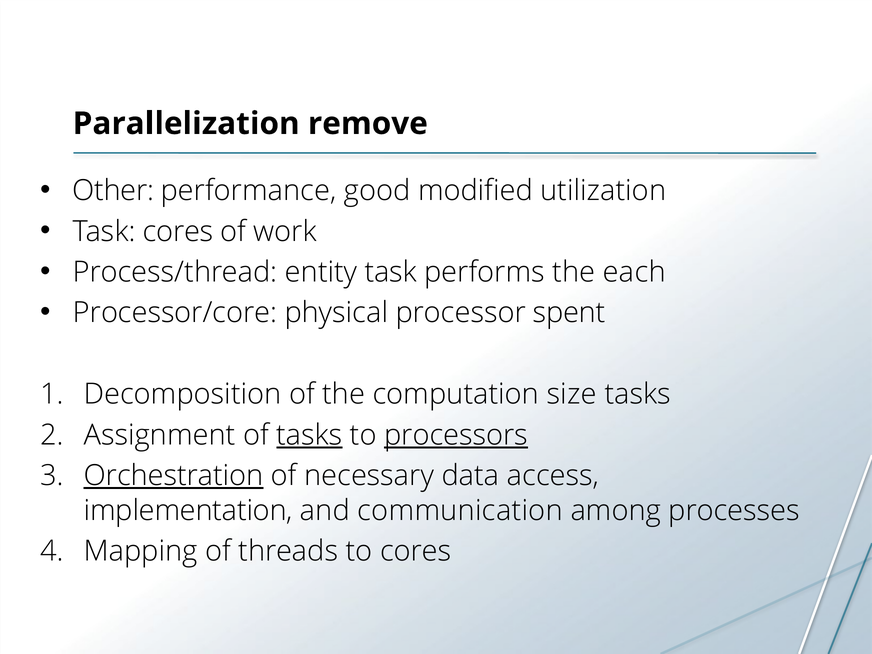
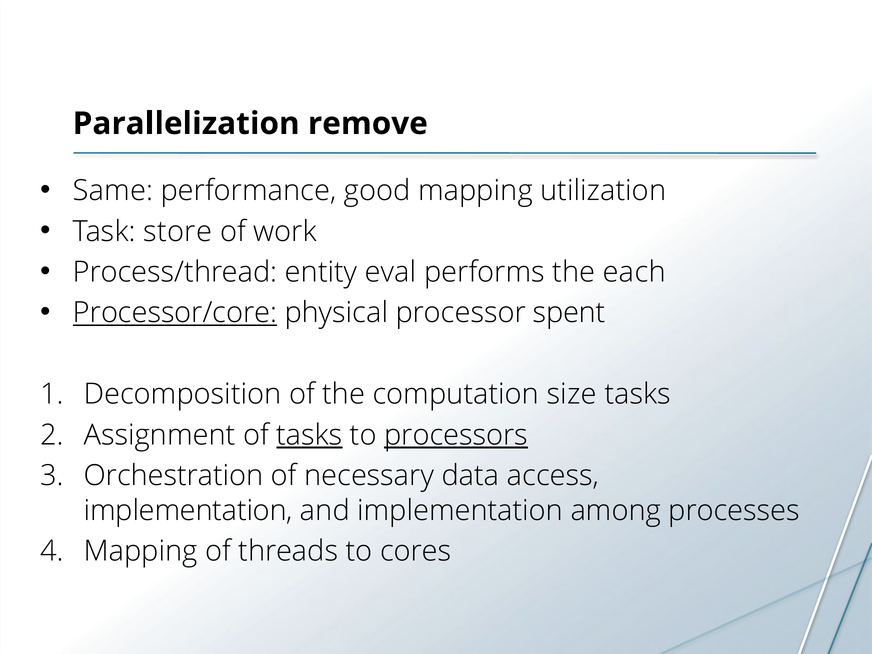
Other: Other -> Same
good modified: modified -> mapping
Task cores: cores -> store
entity task: task -> eval
Processor/core underline: none -> present
Orchestration underline: present -> none
and communication: communication -> implementation
